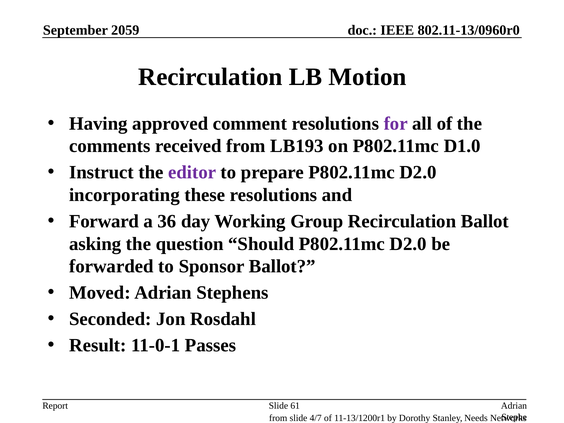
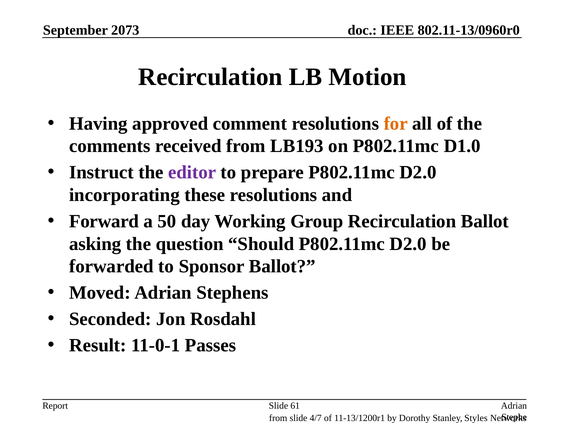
2059: 2059 -> 2073
for colour: purple -> orange
36: 36 -> 50
Needs: Needs -> Styles
